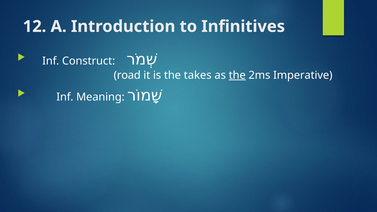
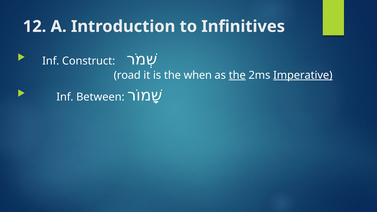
takes: takes -> when
Imperative underline: none -> present
Meaning: Meaning -> Between
